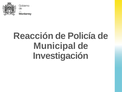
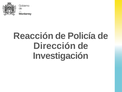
Municipal: Municipal -> Dirección
